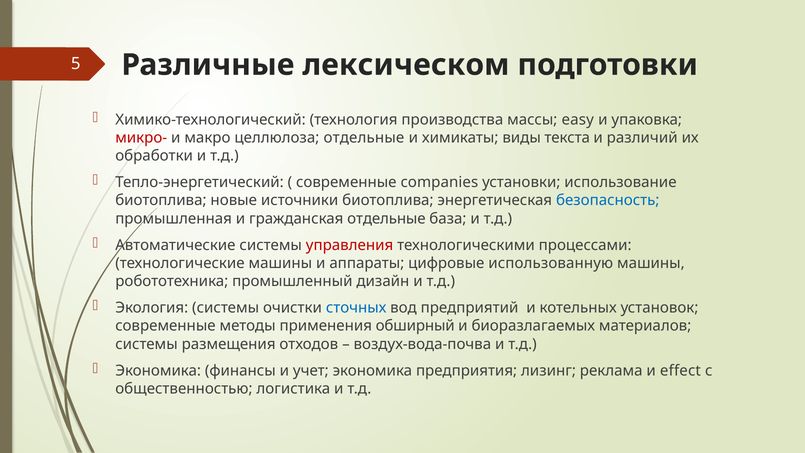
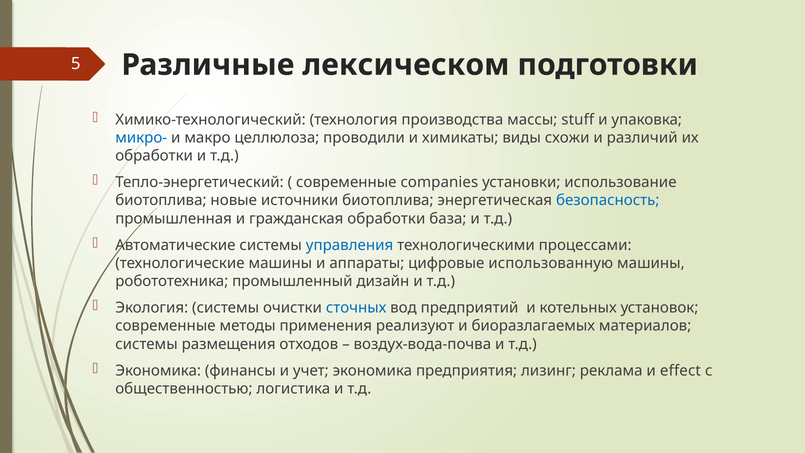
easy: easy -> stuff
микро- colour: red -> blue
целлюлоза отдельные: отдельные -> проводили
текста: текста -> схожи
гражданская отдельные: отдельные -> обработки
управления colour: red -> blue
обширный: обширный -> реализуют
